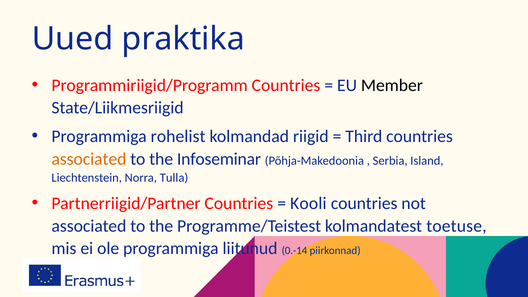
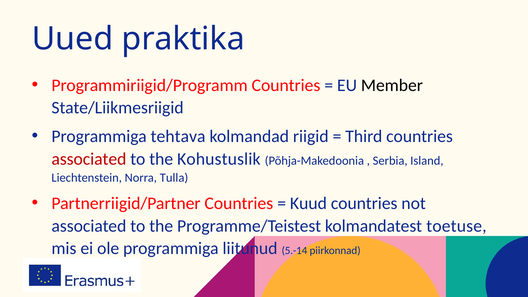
rohelist: rohelist -> tehtava
associated at (89, 159) colour: orange -> red
Infoseminar: Infoseminar -> Kohustuslik
Kooli: Kooli -> Kuud
0.-14: 0.-14 -> 5.-14
